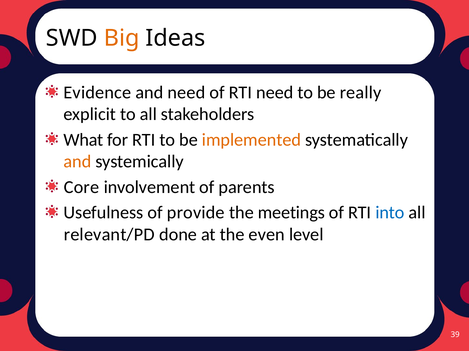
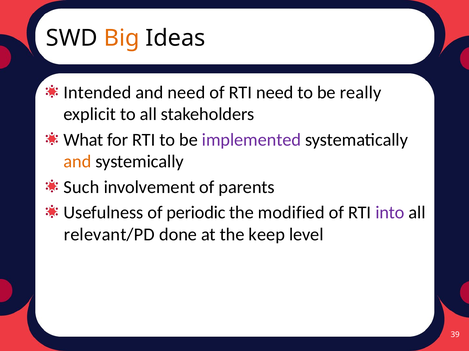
Evidence: Evidence -> Intended
implemented colour: orange -> purple
Core: Core -> Such
provide: provide -> periodic
meetings: meetings -> modified
into colour: blue -> purple
even: even -> keep
